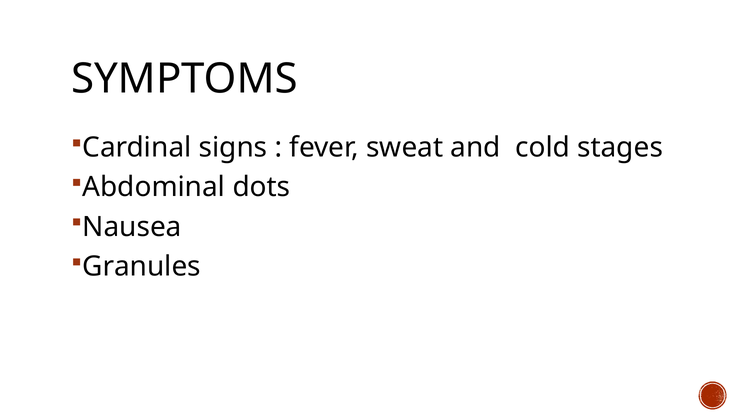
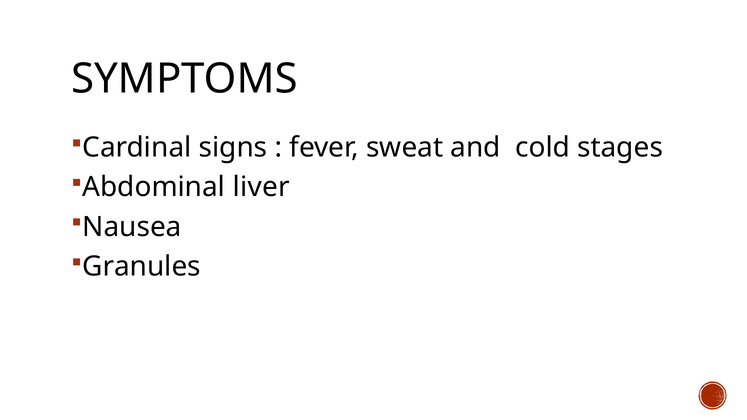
dots: dots -> liver
